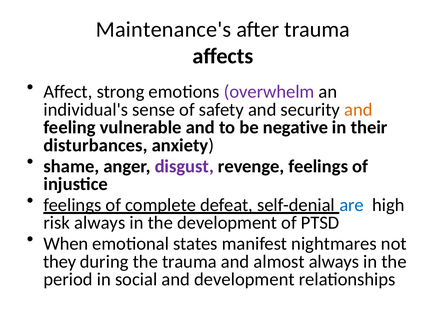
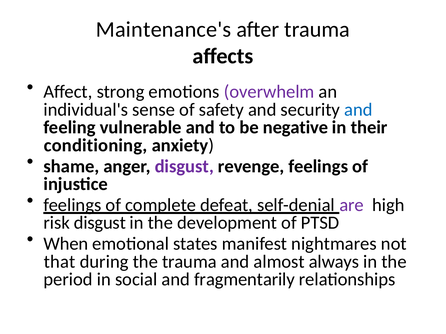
and at (358, 110) colour: orange -> blue
disturbances: disturbances -> conditioning
are colour: blue -> purple
risk always: always -> disgust
they: they -> that
and development: development -> fragmentarily
